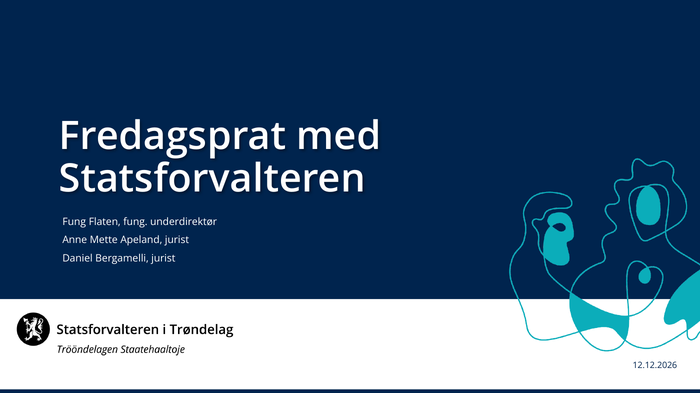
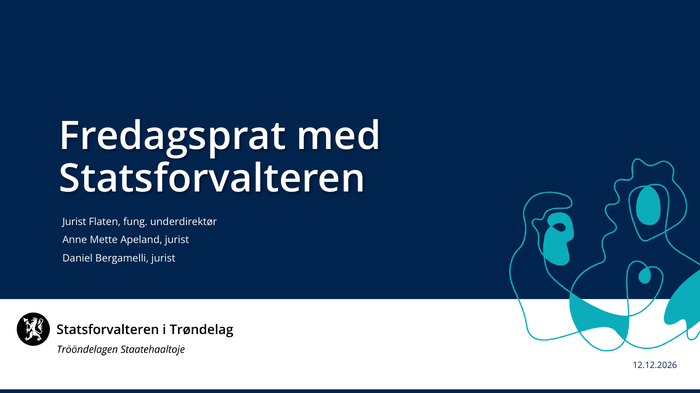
Fung at (74, 222): Fung -> Jurist
